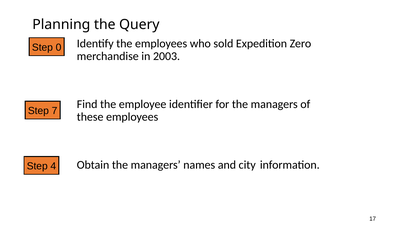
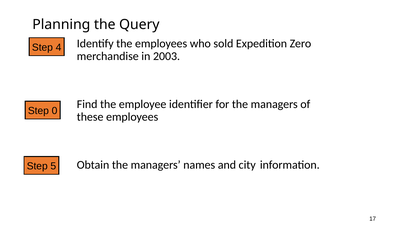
0: 0 -> 4
7: 7 -> 0
4: 4 -> 5
